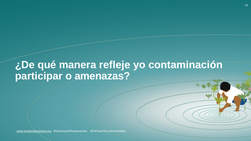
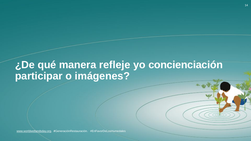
contaminación: contaminación -> concienciación
amenazas: amenazas -> imágenes
